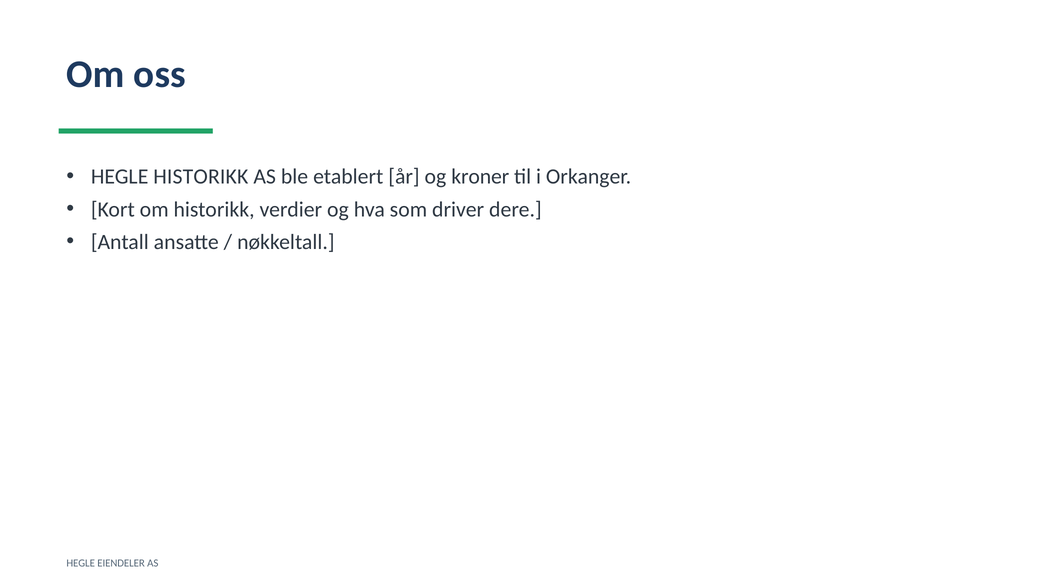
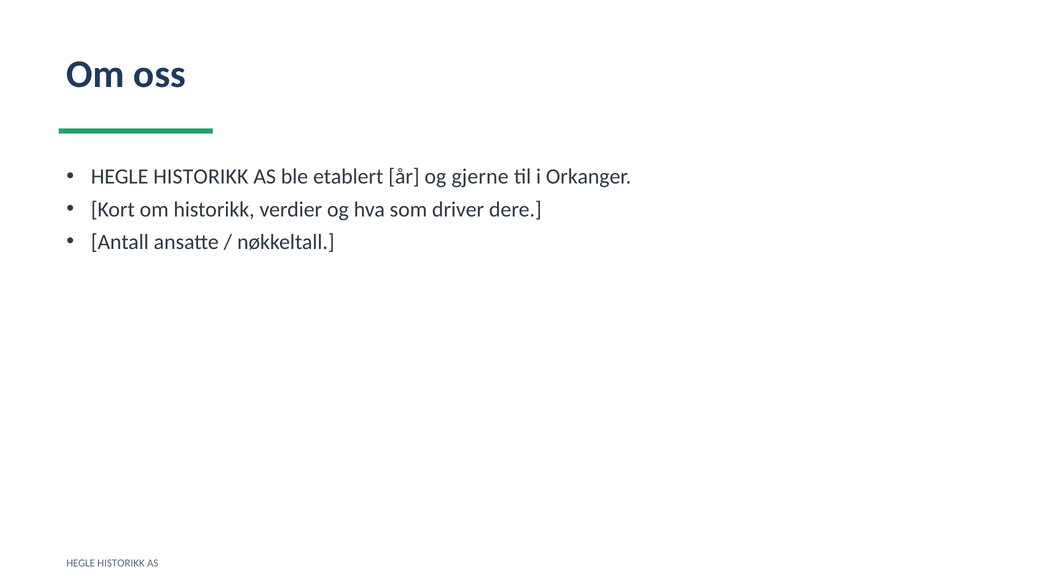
kroner: kroner -> gjerne
EIENDELER at (121, 563): EIENDELER -> HISTORIKK
